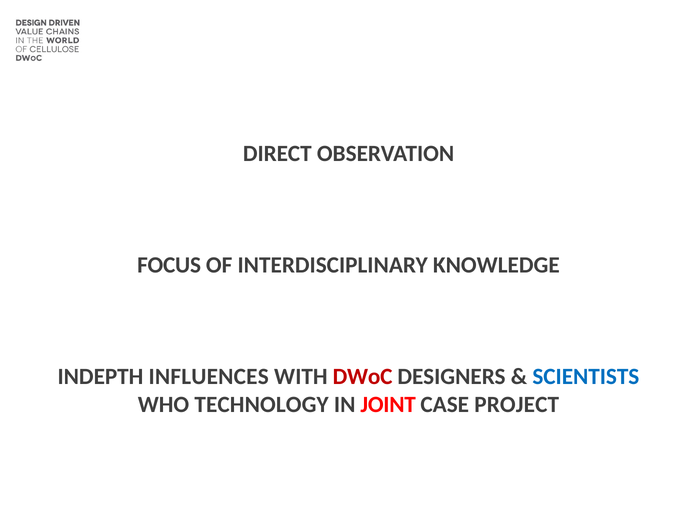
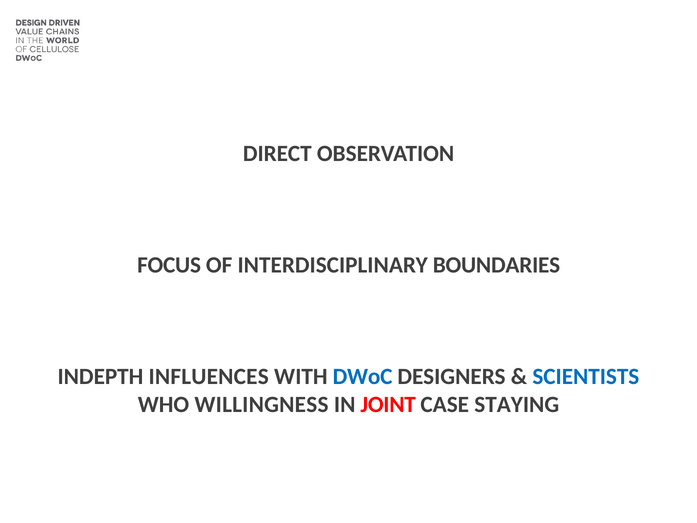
KNOWLEDGE: KNOWLEDGE -> BOUNDARIES
DWoC colour: red -> blue
TECHNOLOGY: TECHNOLOGY -> WILLINGNESS
PROJECT: PROJECT -> STAYING
